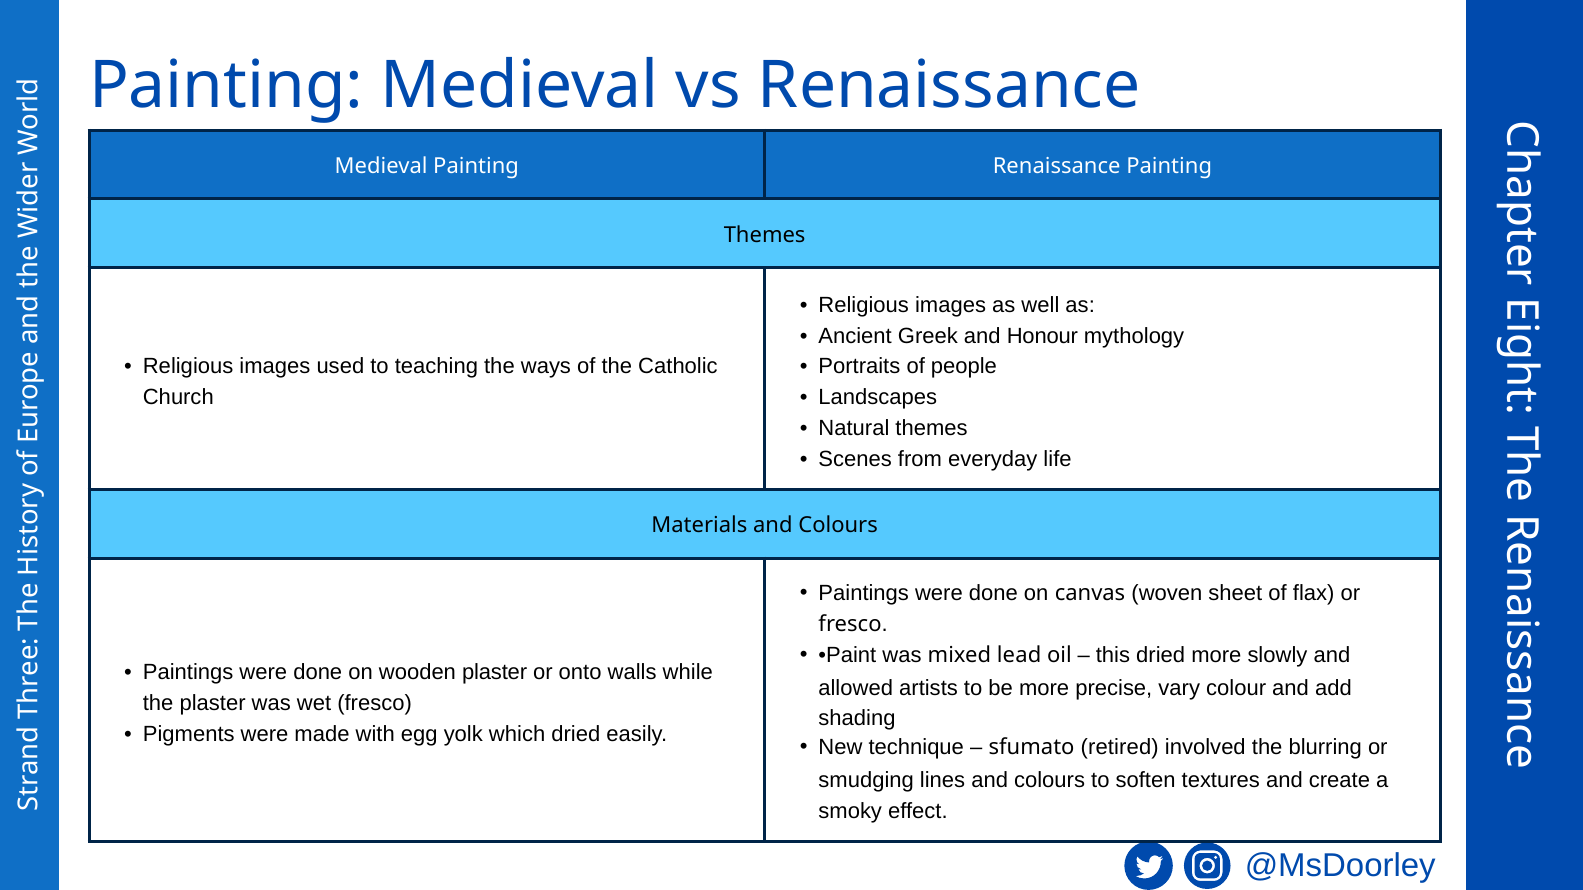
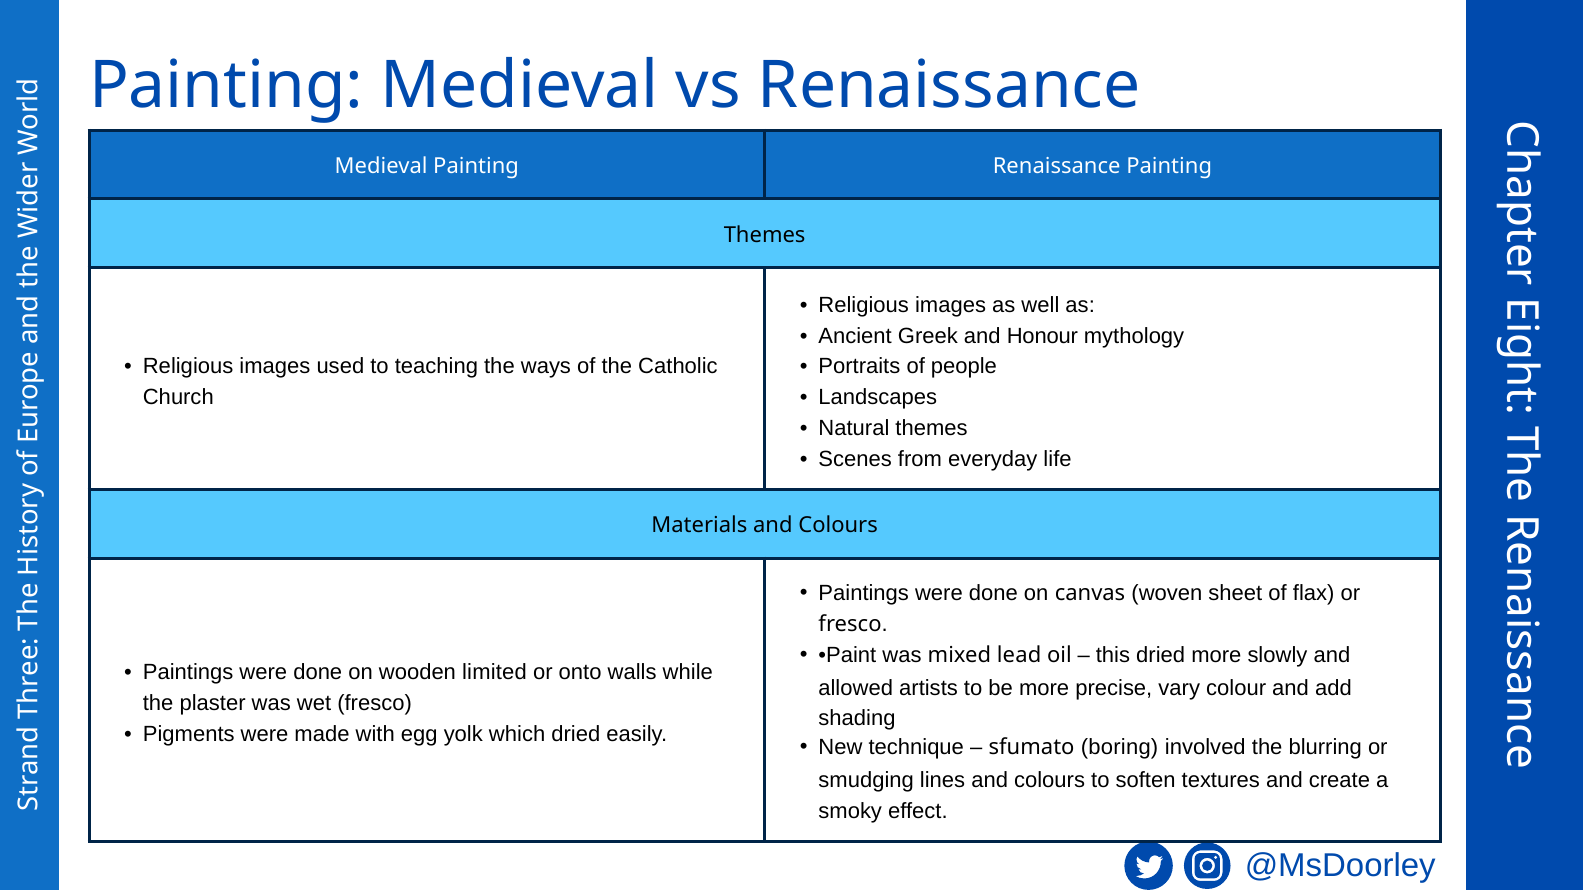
wooden plaster: plaster -> limited
retired: retired -> boring
